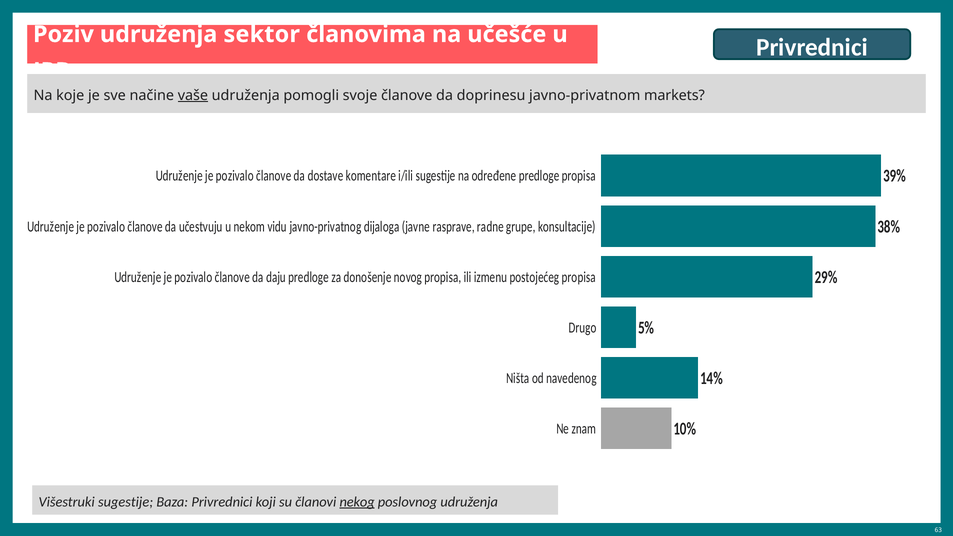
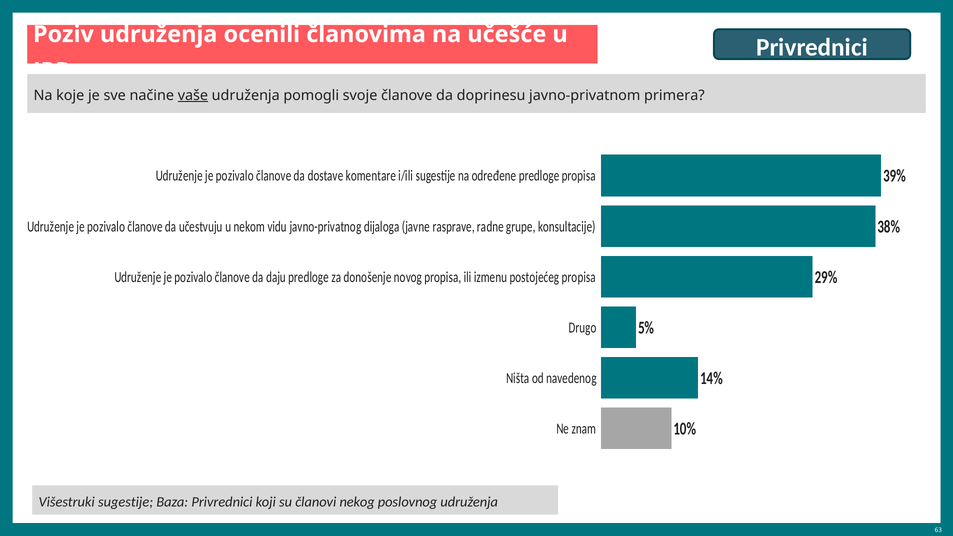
sektor: sektor -> ocenili
markets: markets -> primera
nekog underline: present -> none
